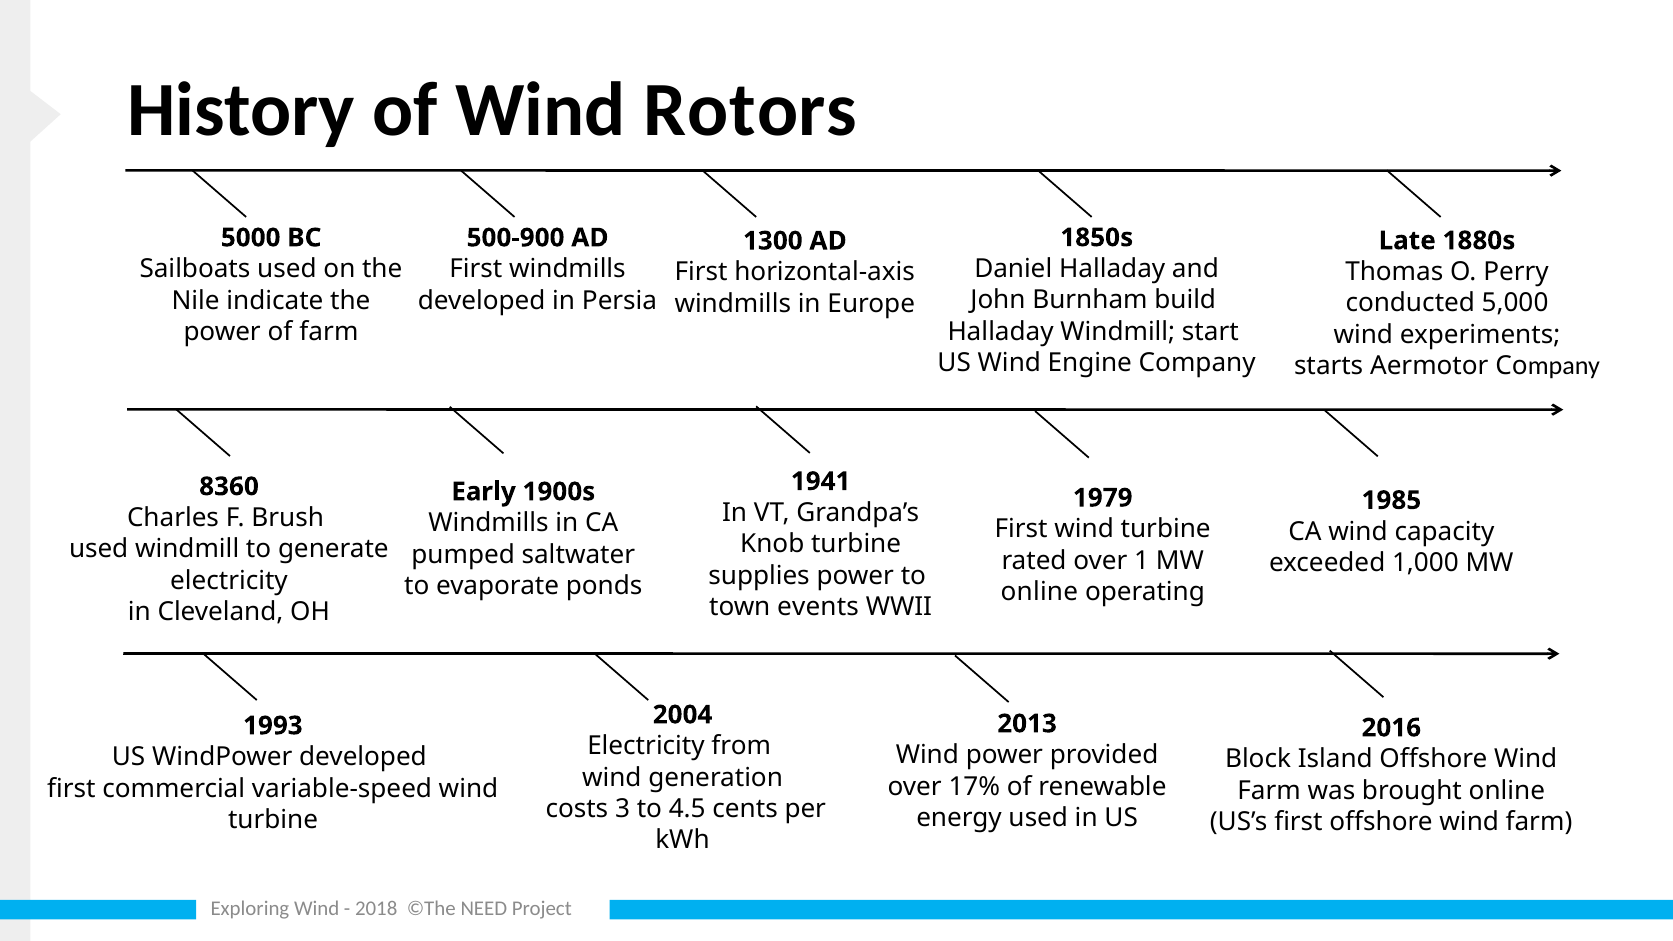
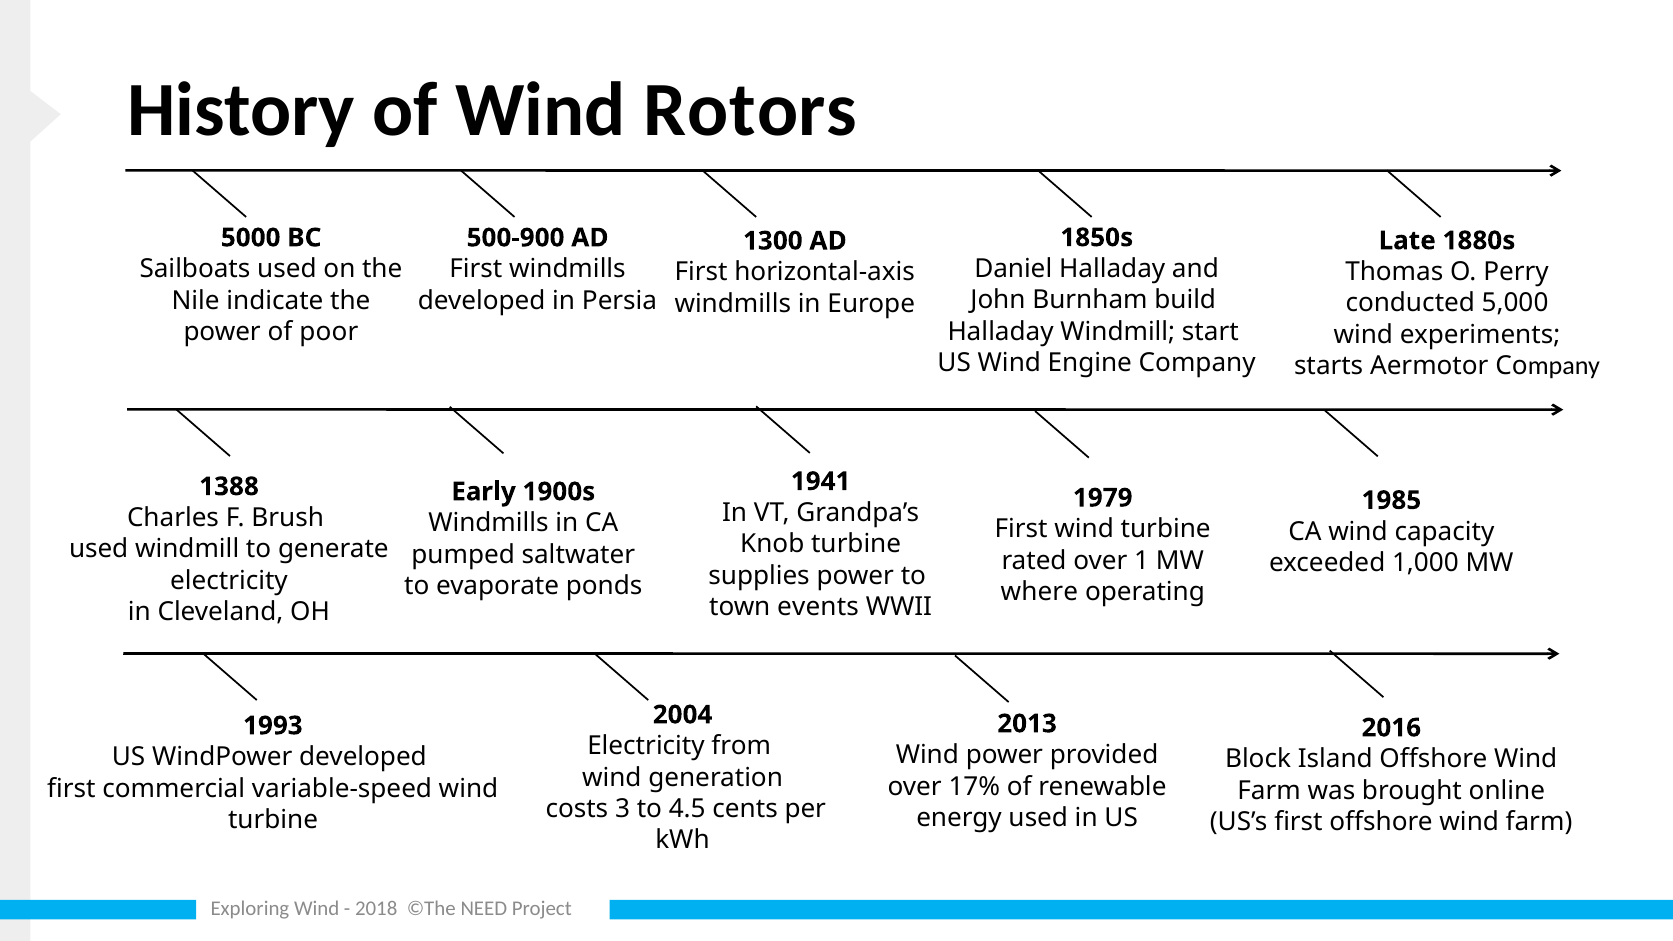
of farm: farm -> poor
8360: 8360 -> 1388
online at (1039, 592): online -> where
